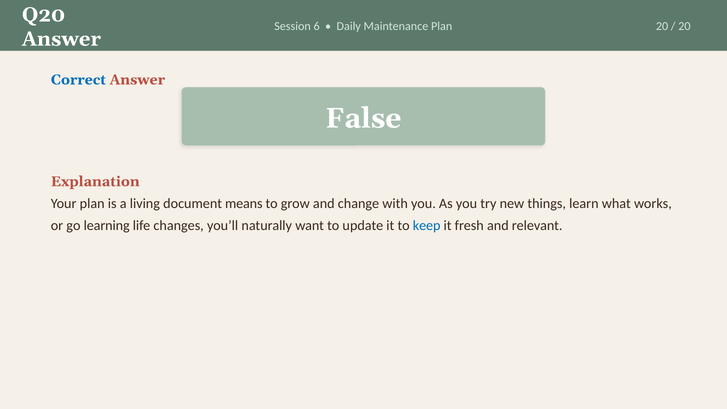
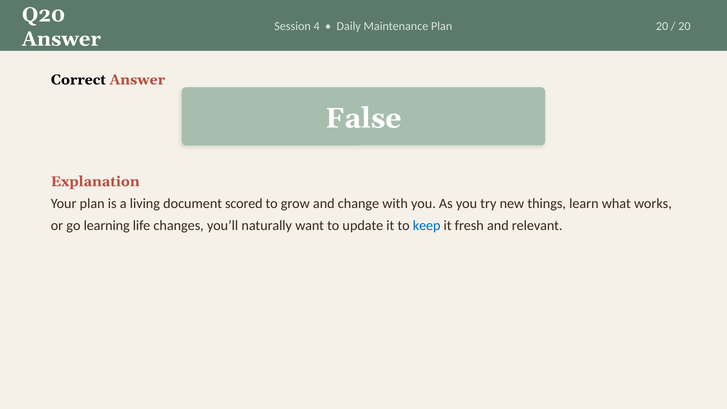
6: 6 -> 4
Correct colour: blue -> black
means: means -> scored
